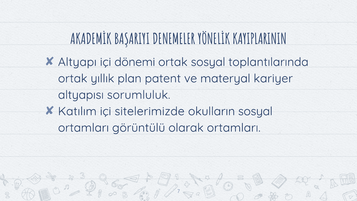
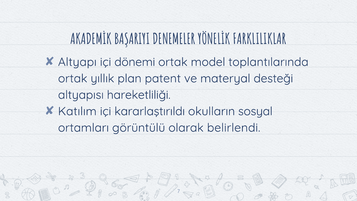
KAYIPLARININ: KAYIPLARININ -> FARKLILIKLAR
ortak sosyal: sosyal -> model
kariyer: kariyer -> desteği
sorumluluk: sorumluluk -> hareketliliği
sitelerimizde: sitelerimizde -> kararlaştırıldı
olarak ortamları: ortamları -> belirlendi
